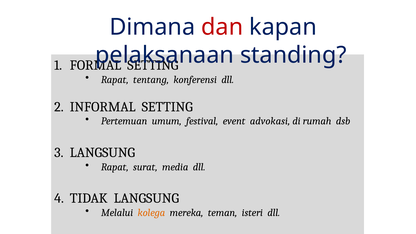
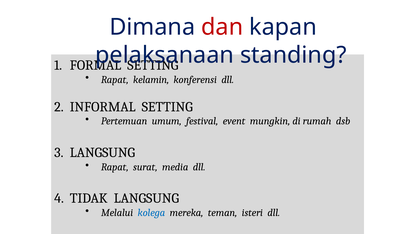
tentang: tentang -> kelamin
advokasi: advokasi -> mungkin
kolega colour: orange -> blue
